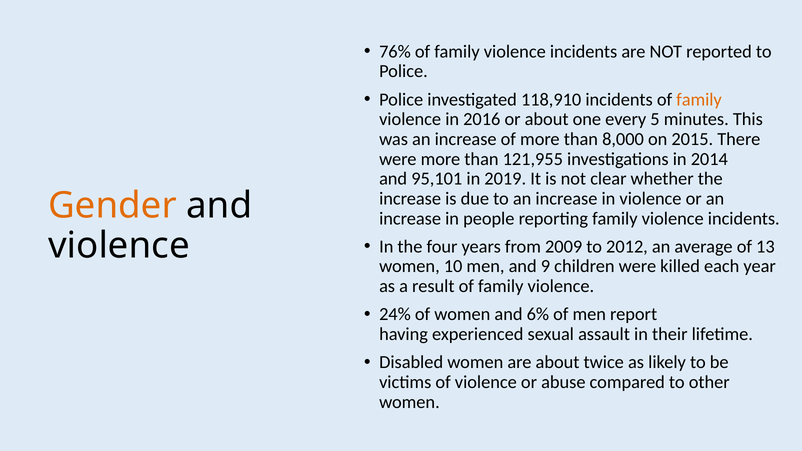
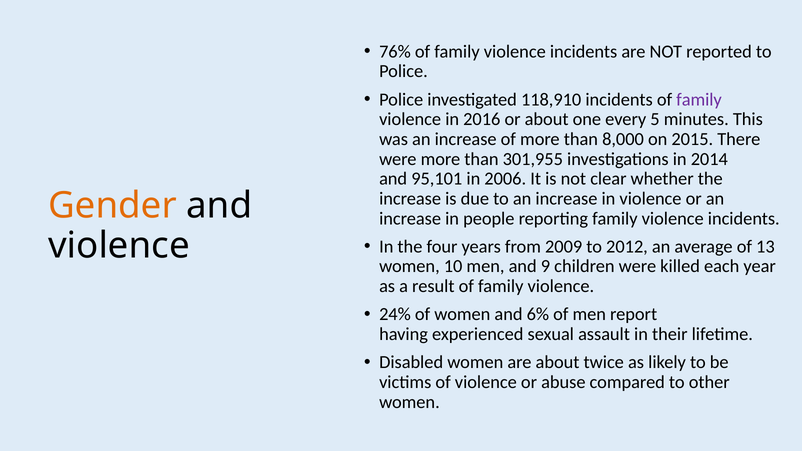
family at (699, 100) colour: orange -> purple
121,955: 121,955 -> 301,955
2019: 2019 -> 2006
